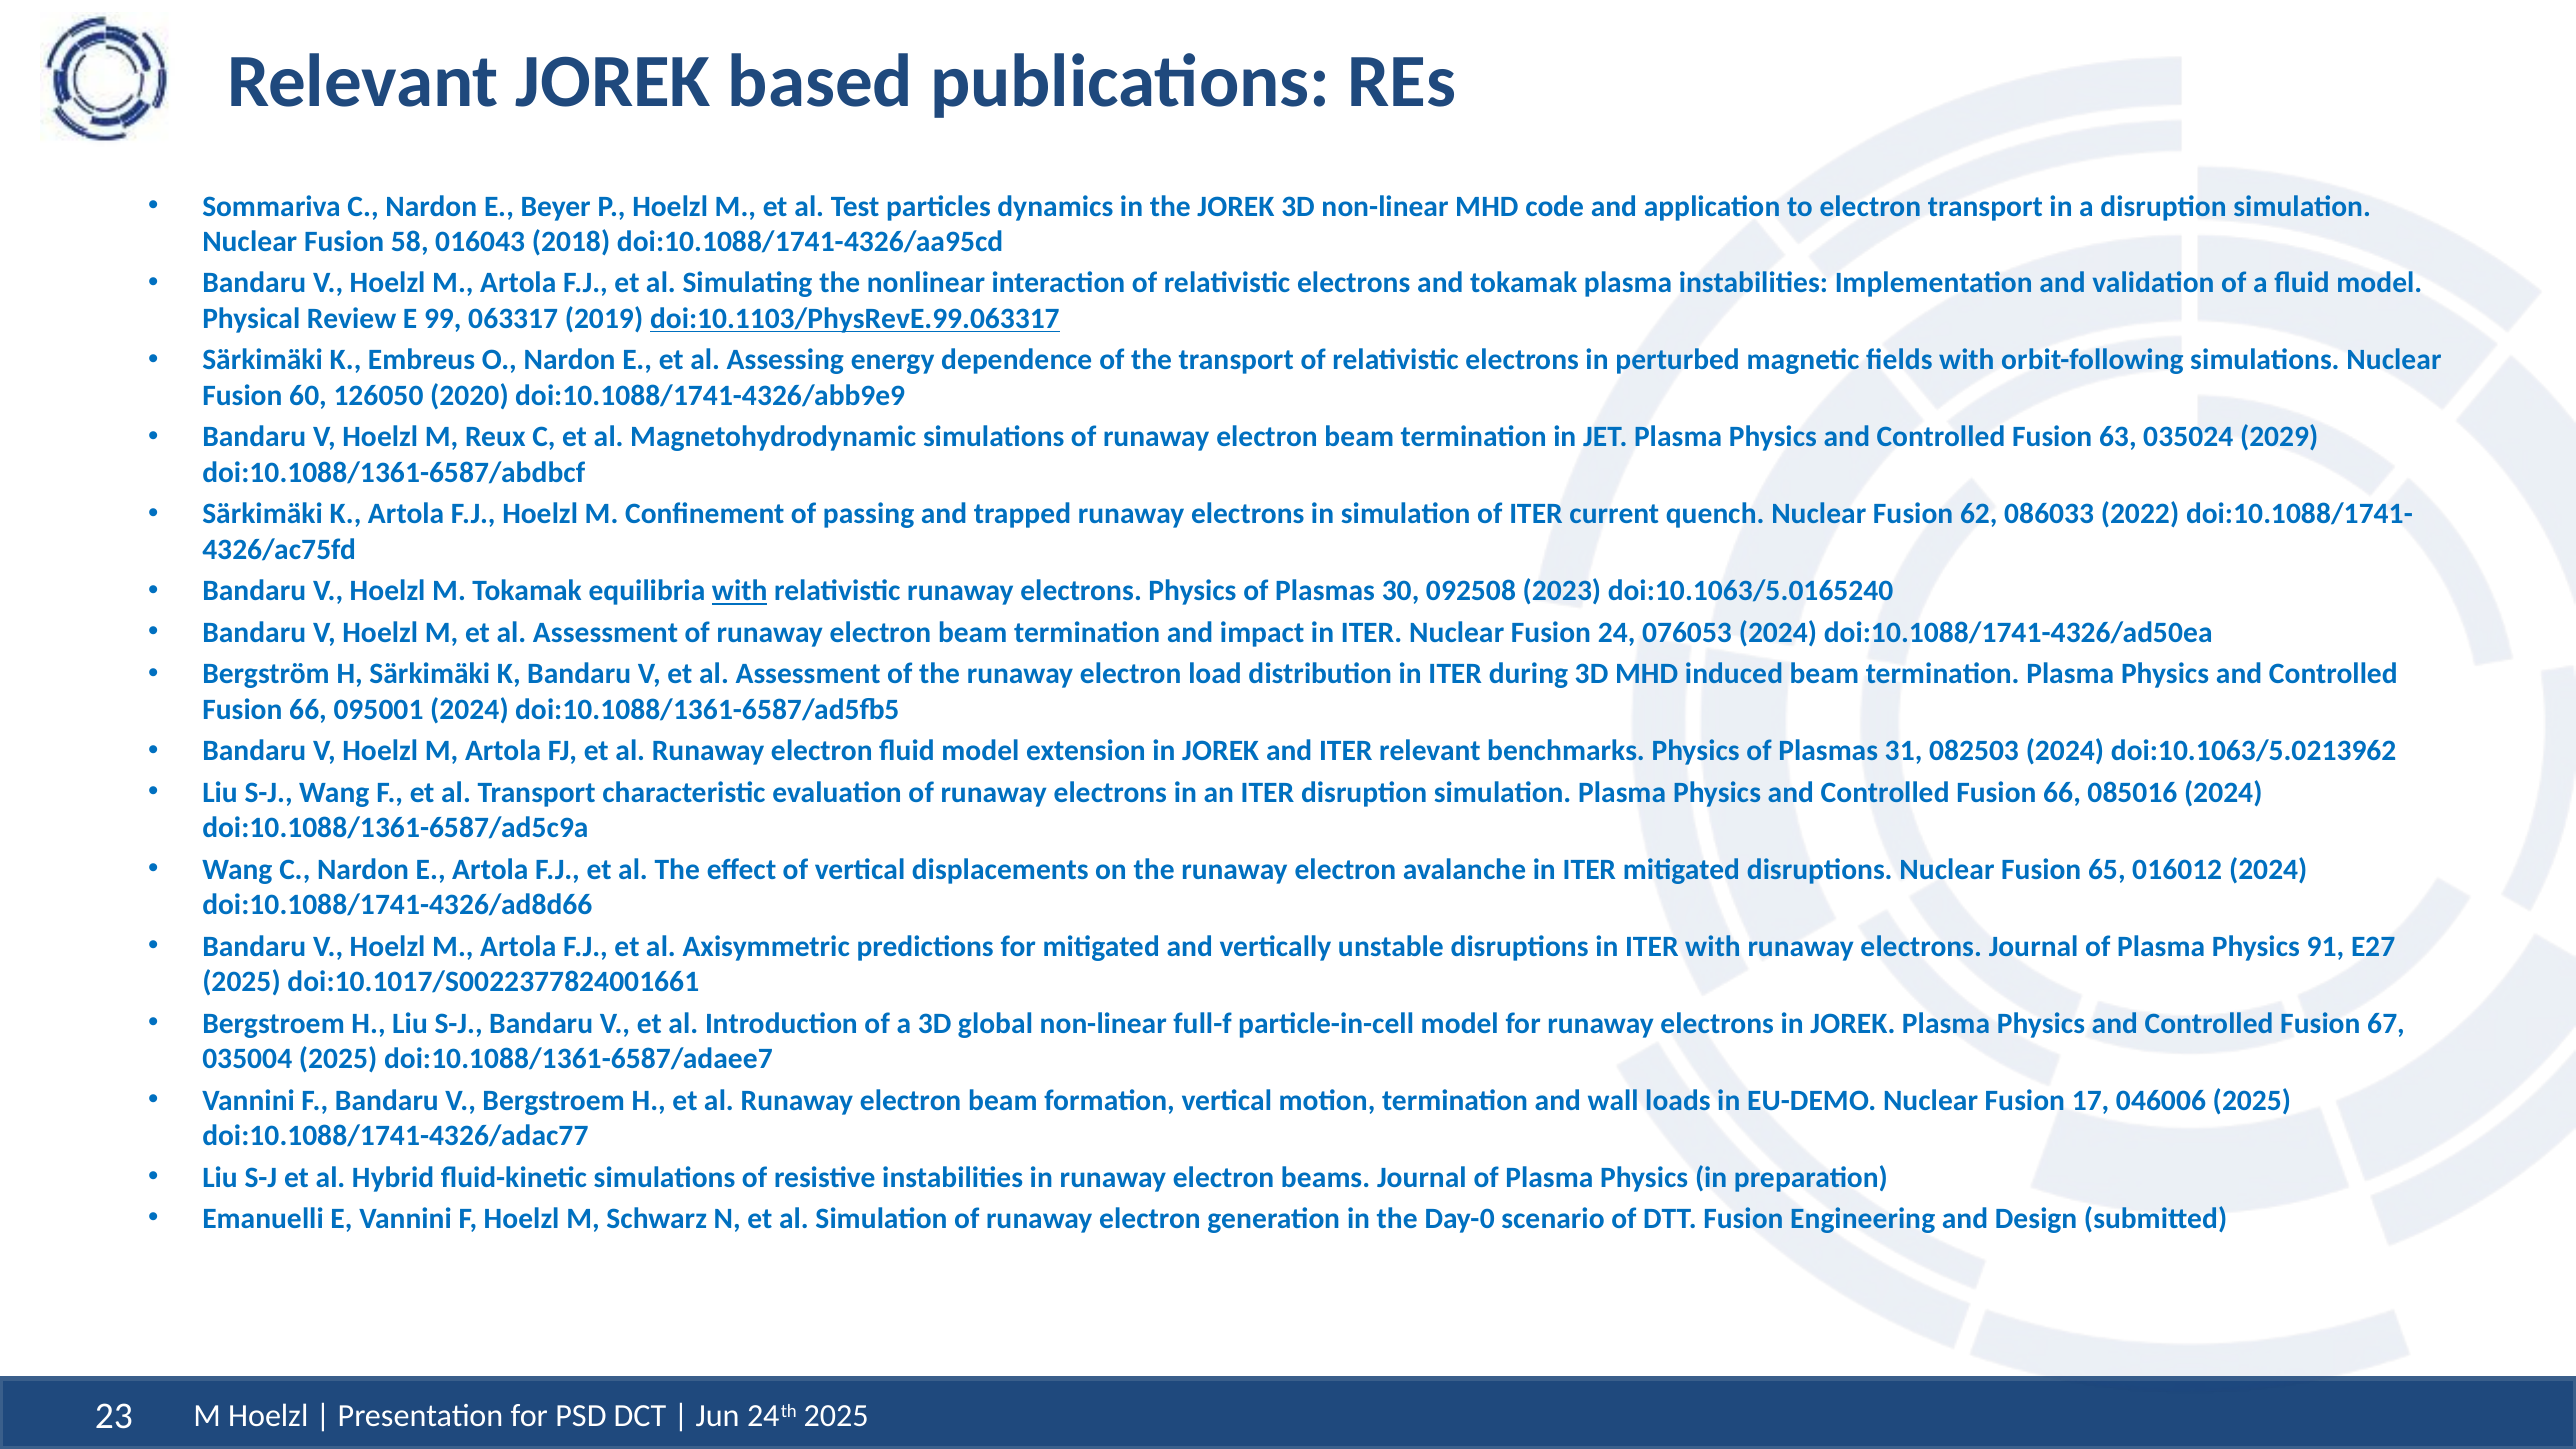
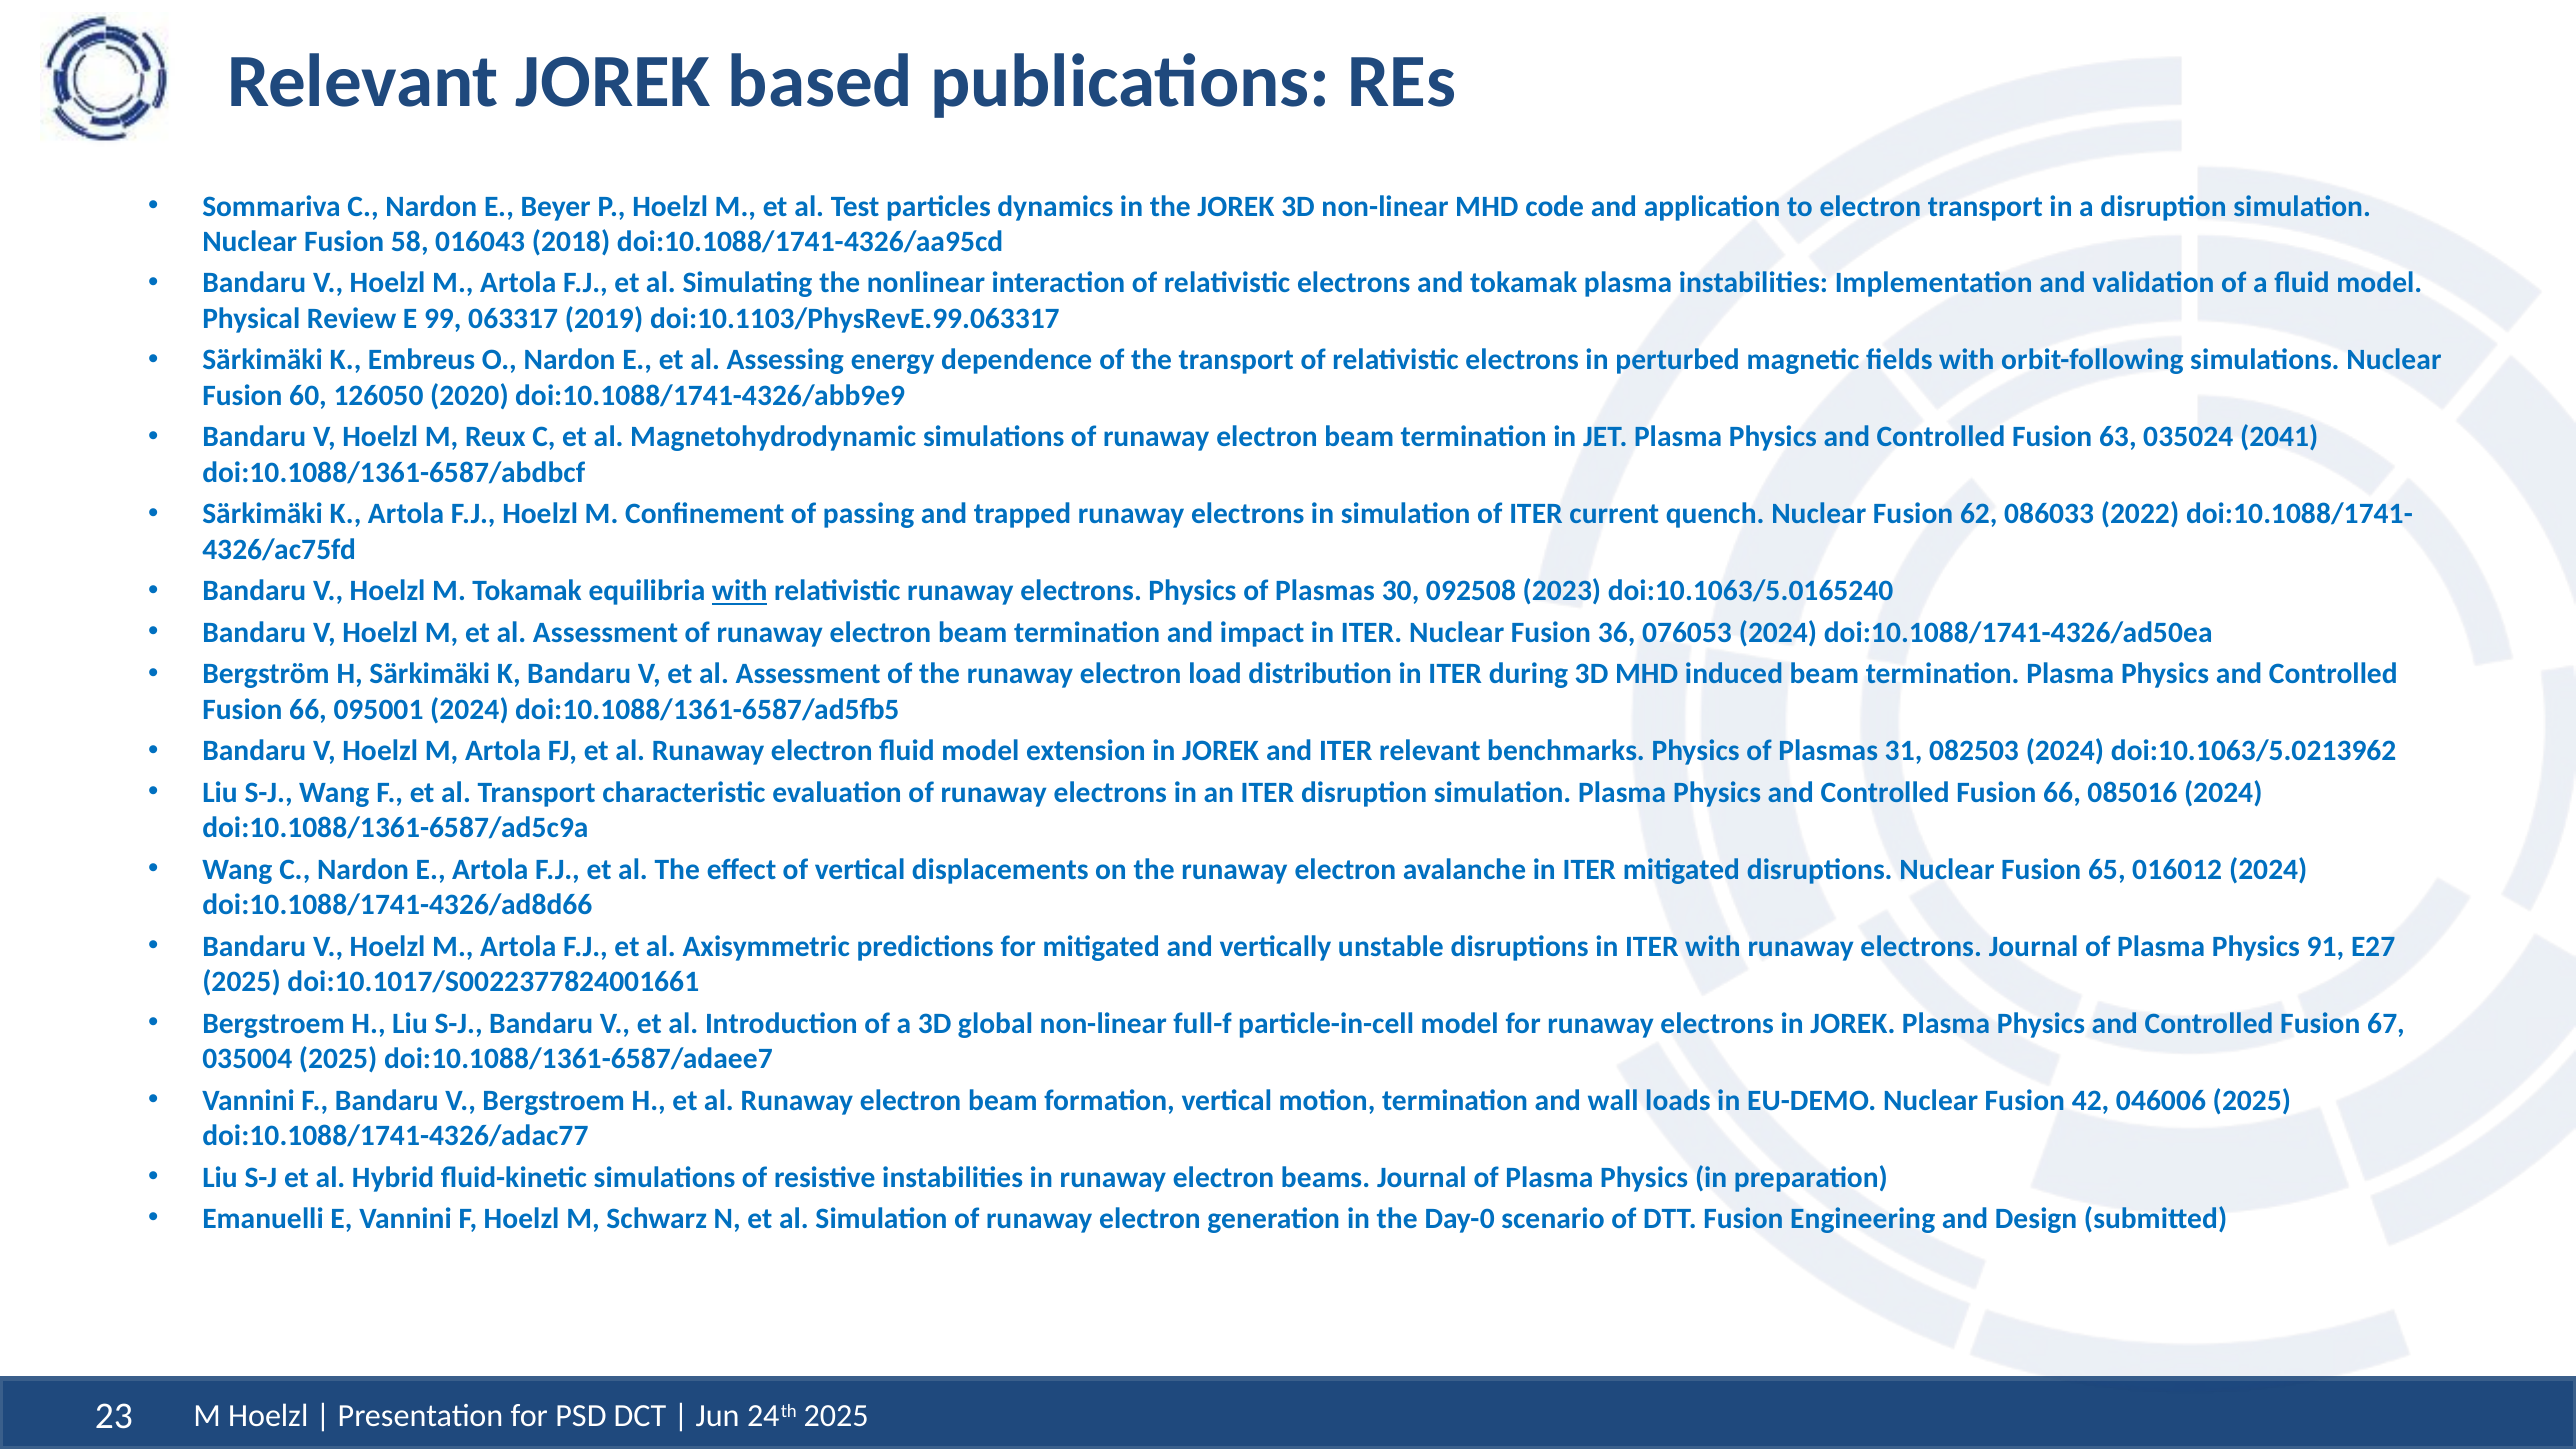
doi:10.1103/PhysRevE.99.063317 underline: present -> none
2029: 2029 -> 2041
24: 24 -> 36
17: 17 -> 42
